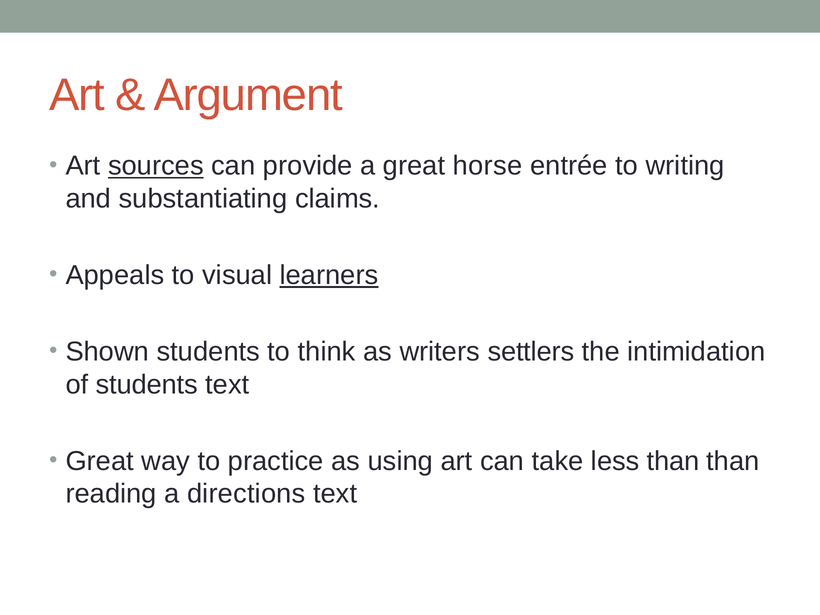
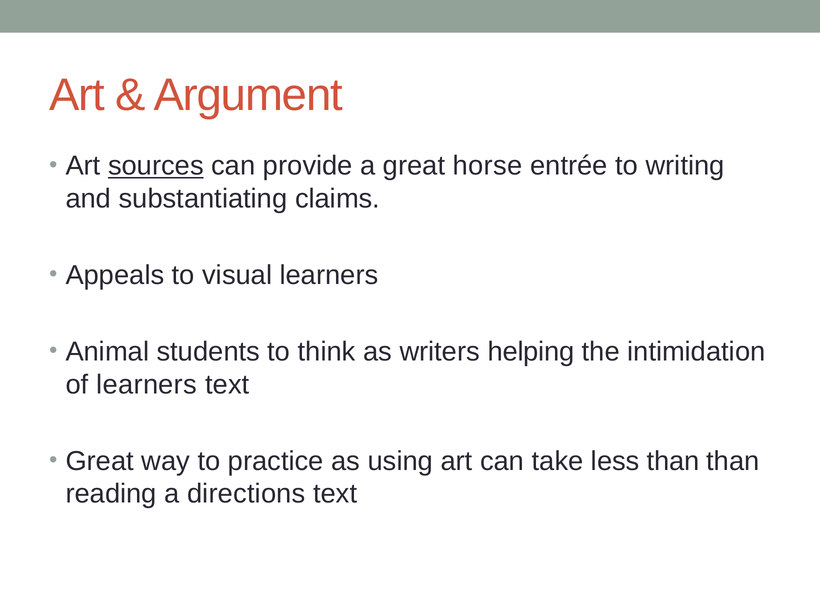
learners at (329, 275) underline: present -> none
Shown: Shown -> Animal
settlers: settlers -> helping
of students: students -> learners
